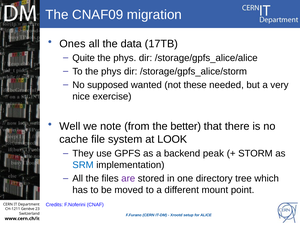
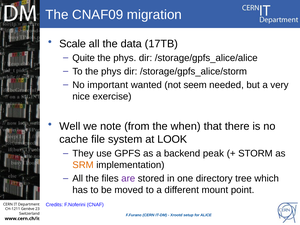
Ones: Ones -> Scale
supposed: supposed -> important
these: these -> seem
better: better -> when
SRM colour: blue -> orange
